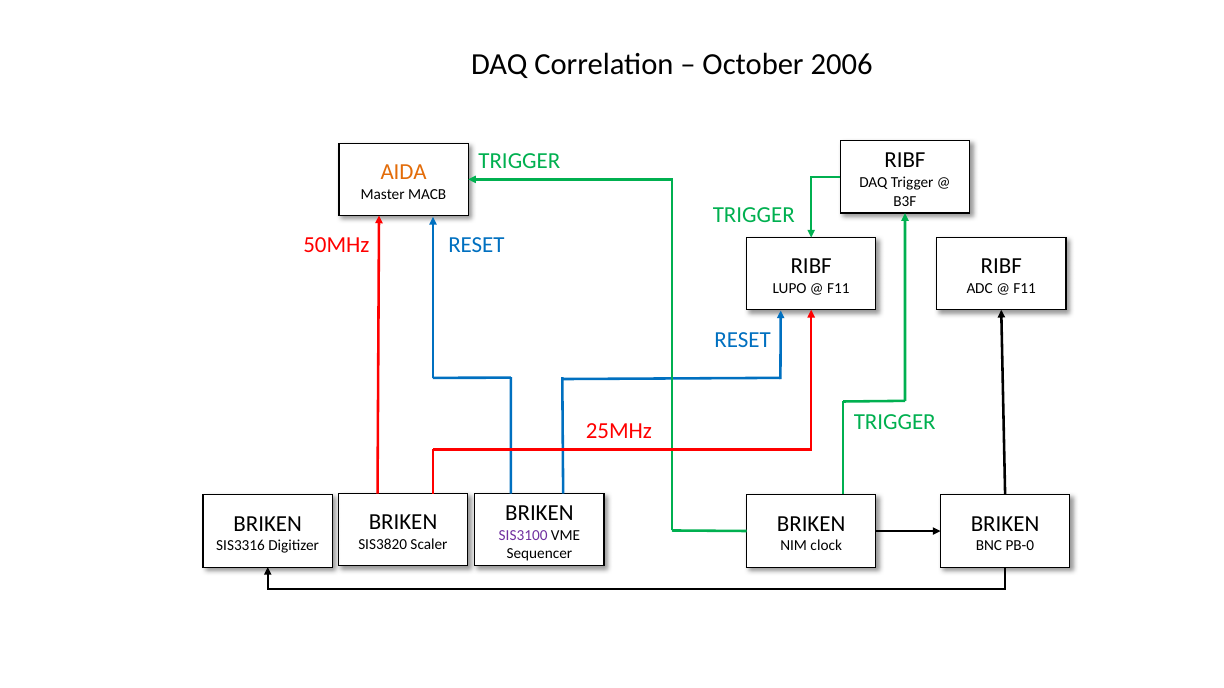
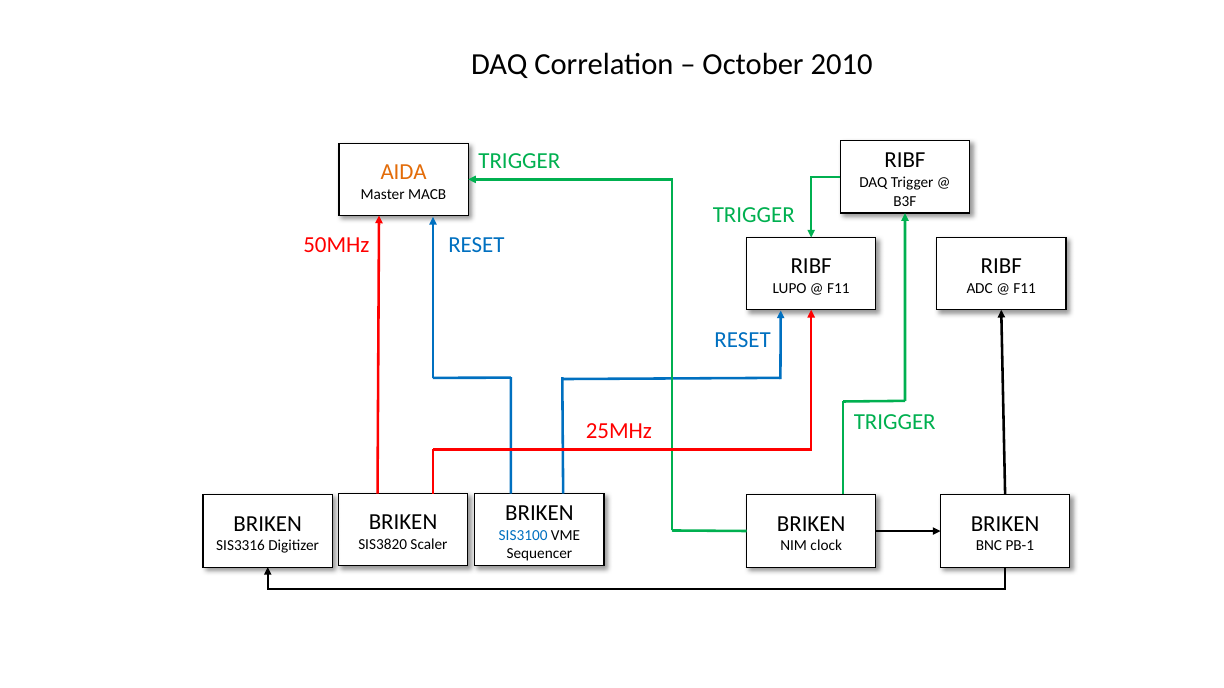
2006: 2006 -> 2010
SIS3100 colour: purple -> blue
PB-0: PB-0 -> PB-1
